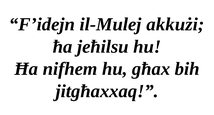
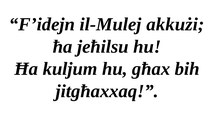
nifhem: nifhem -> kuljum
